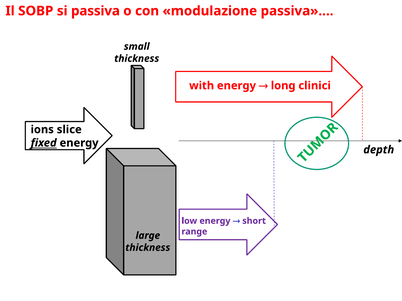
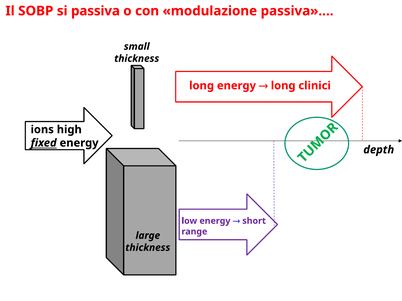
with at (202, 86): with -> long
slice: slice -> high
